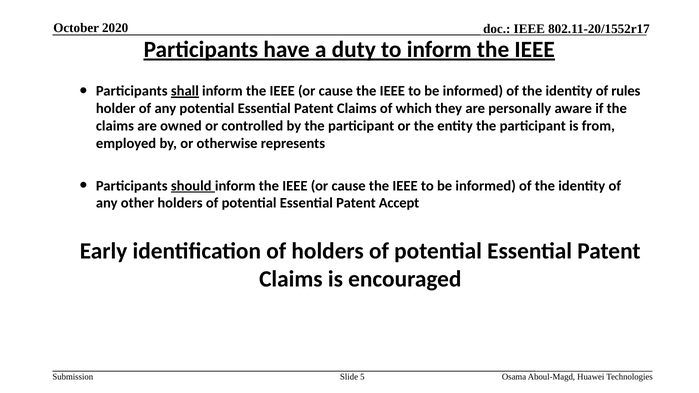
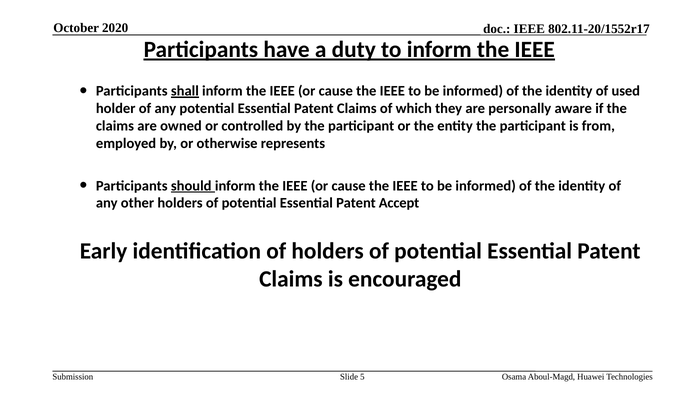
rules: rules -> used
